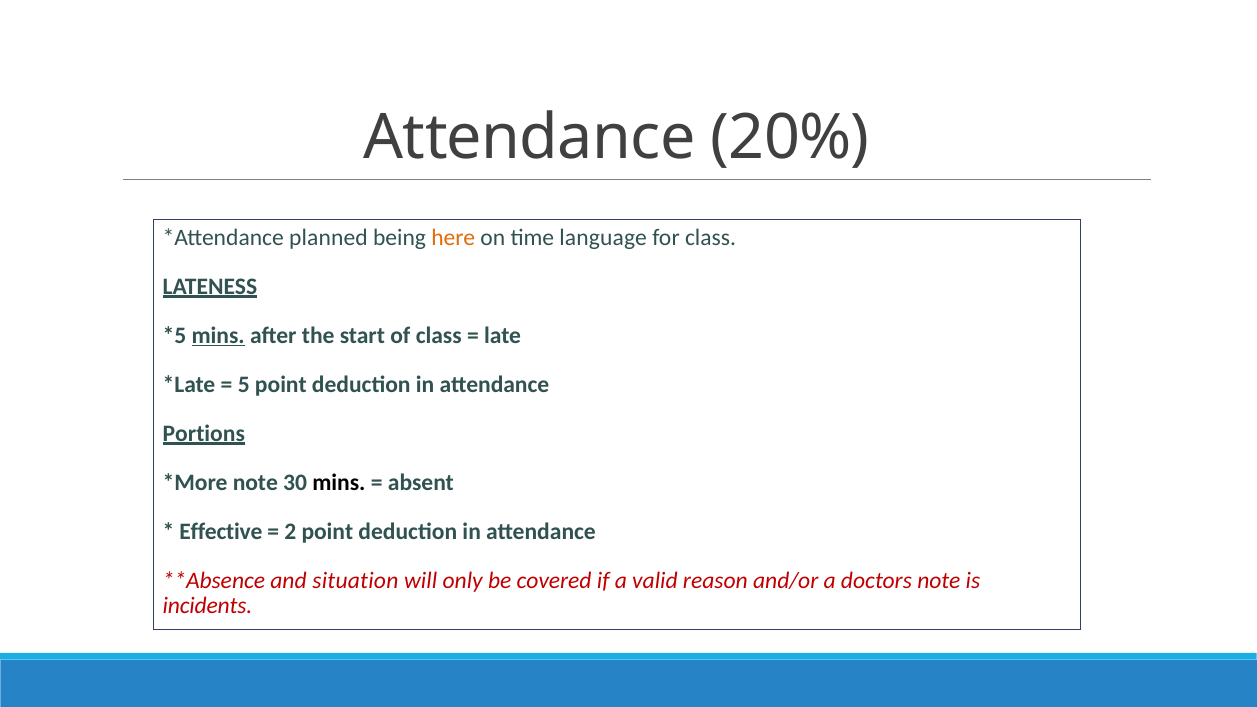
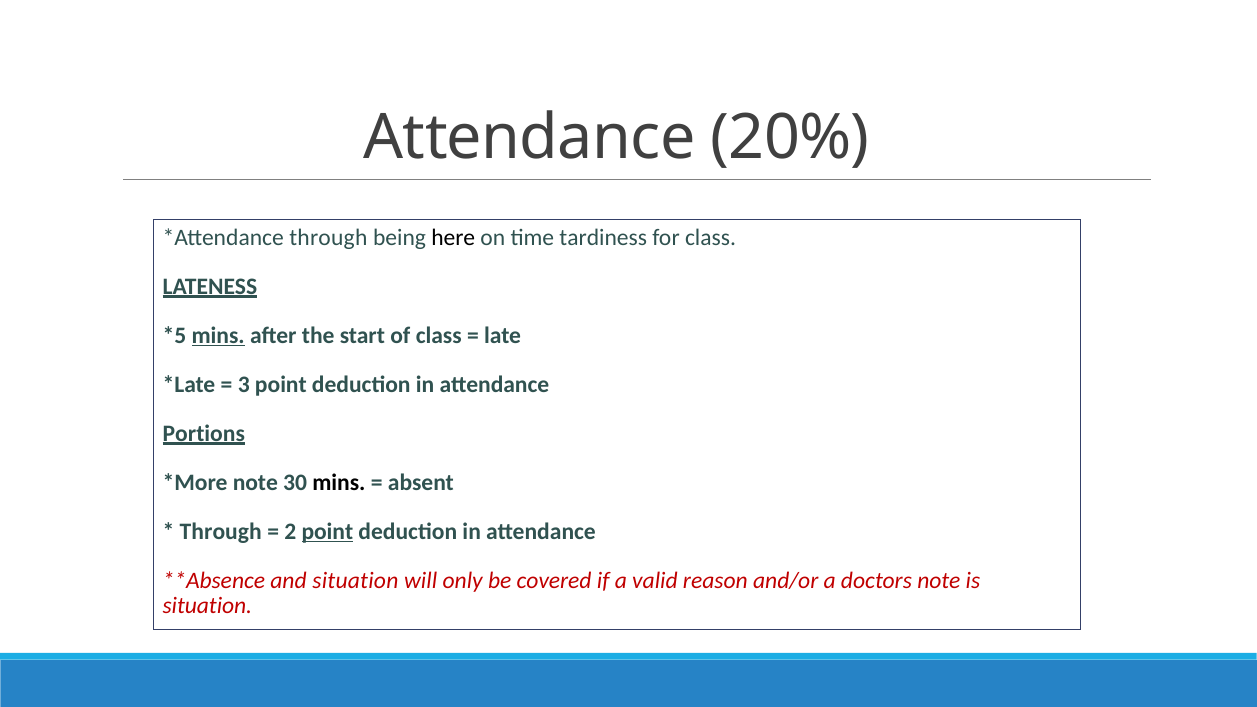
planned at (328, 237): planned -> through
here colour: orange -> black
language: language -> tardiness
5: 5 -> 3
Effective at (221, 531): Effective -> Through
point at (327, 531) underline: none -> present
incidents at (207, 606): incidents -> situation
